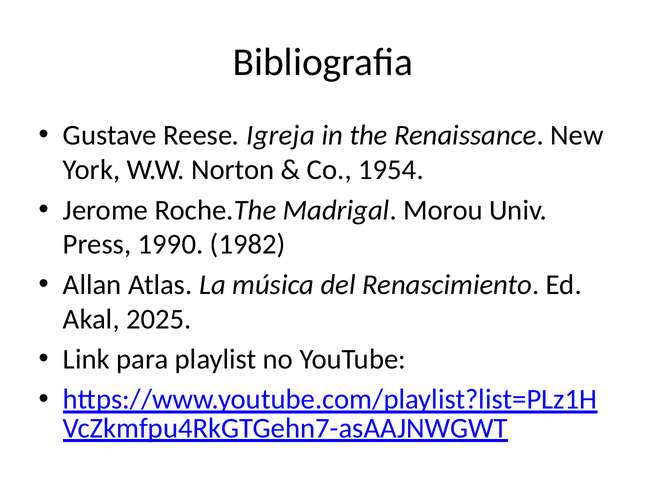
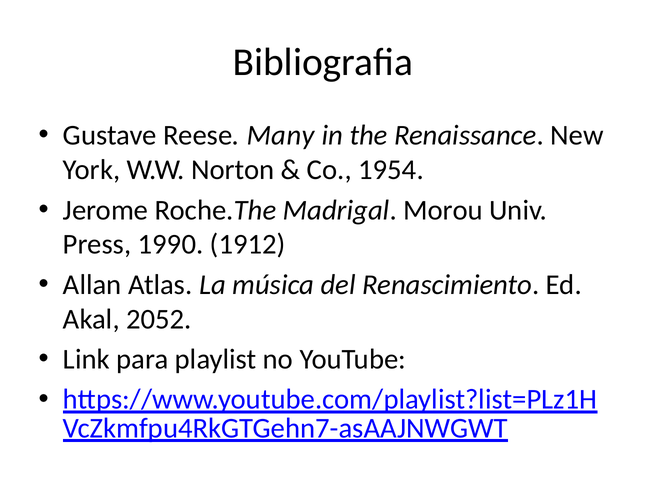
Igreja: Igreja -> Many
1982: 1982 -> 1912
2025: 2025 -> 2052
